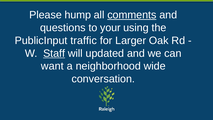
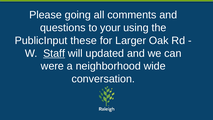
hump: hump -> going
comments underline: present -> none
traffic: traffic -> these
want: want -> were
